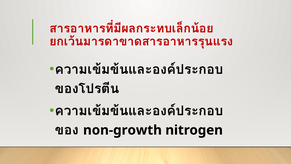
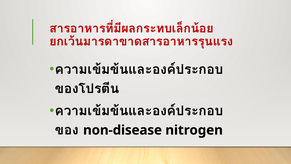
non-growth: non-growth -> non-disease
